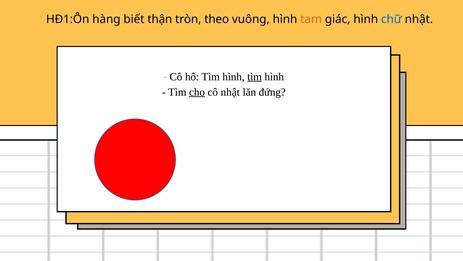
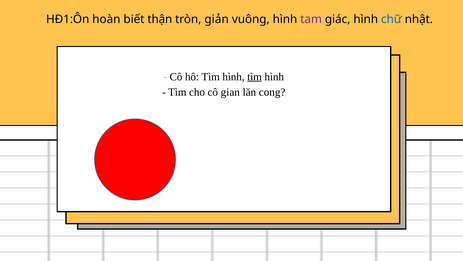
hàng: hàng -> hoàn
theo: theo -> giản
tam colour: orange -> purple
cho underline: present -> none
cô nhật: nhật -> gian
đứng: đứng -> cong
